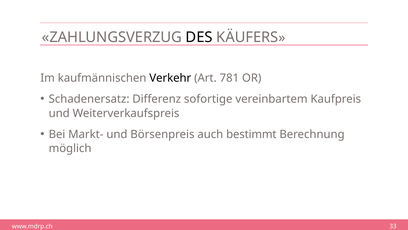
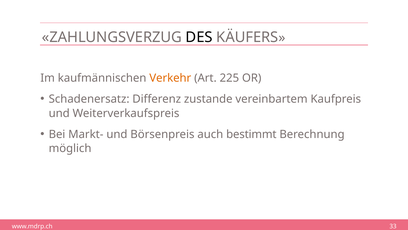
Verkehr colour: black -> orange
781: 781 -> 225
sofortige: sofortige -> zustande
